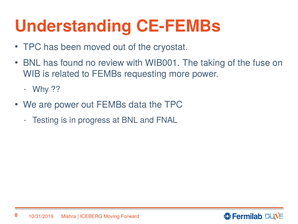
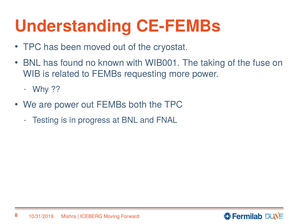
review: review -> known
data: data -> both
